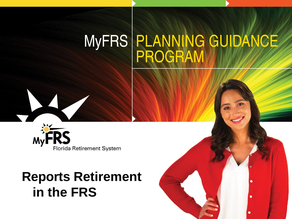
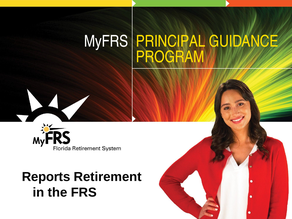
PLANNING: PLANNING -> PRINCIPAL
